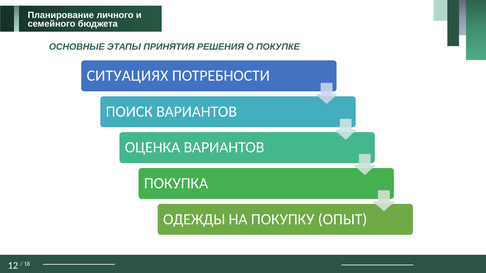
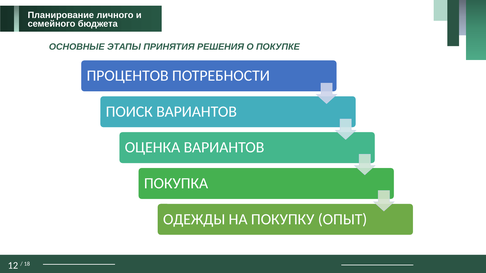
СИТУАЦИЯХ: СИТУАЦИЯХ -> ПРОЦЕНТОВ
